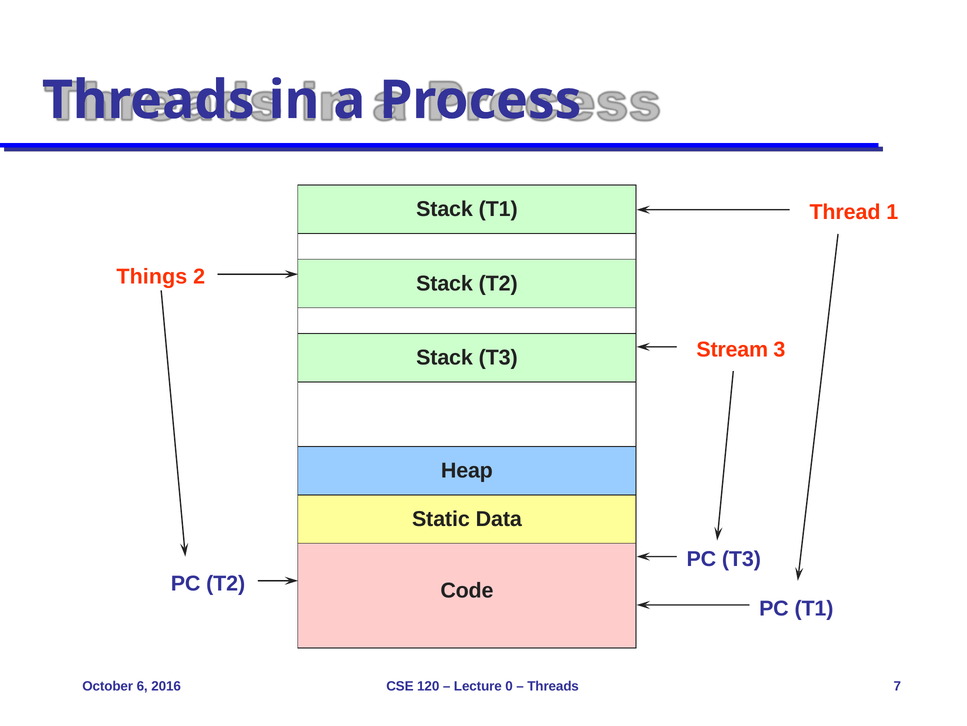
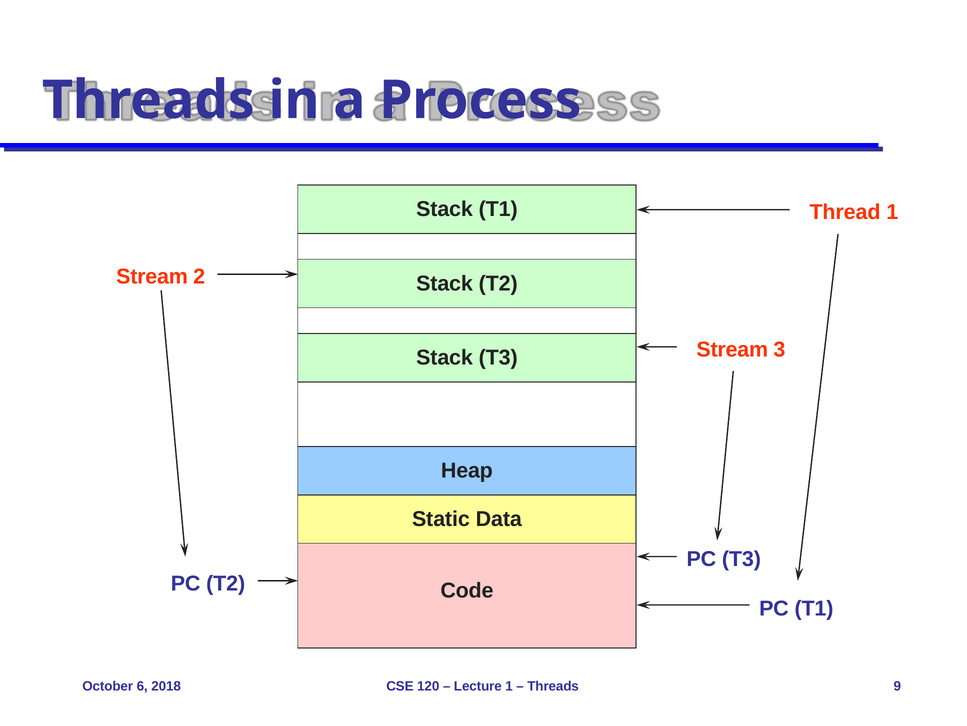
Things at (152, 277): Things -> Stream
2016: 2016 -> 2018
Lecture 0: 0 -> 1
7: 7 -> 9
